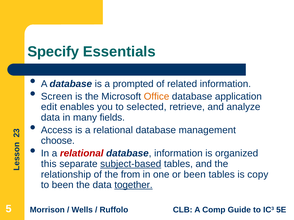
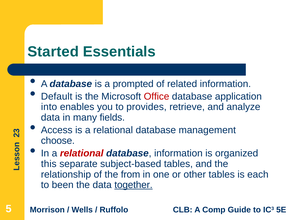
Specify: Specify -> Started
Screen: Screen -> Default
Office colour: orange -> red
edit: edit -> into
selected: selected -> provides
subject-based underline: present -> none
or been: been -> other
copy: copy -> each
